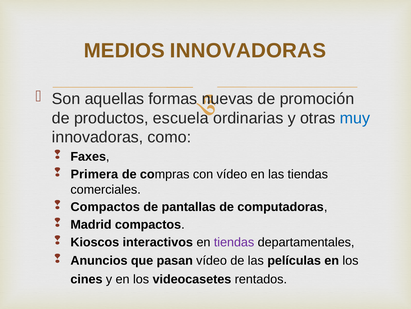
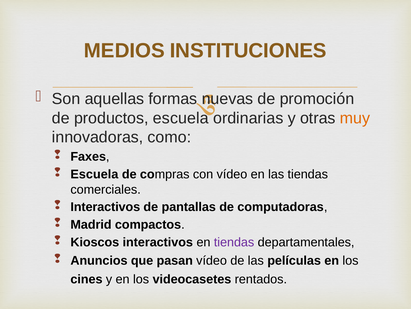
MEDIOS INNOVADORAS: INNOVADORAS -> INSTITUCIONES
muy colour: blue -> orange
Primera at (94, 174): Primera -> Escuela
Compactos at (105, 207): Compactos -> Interactivos
